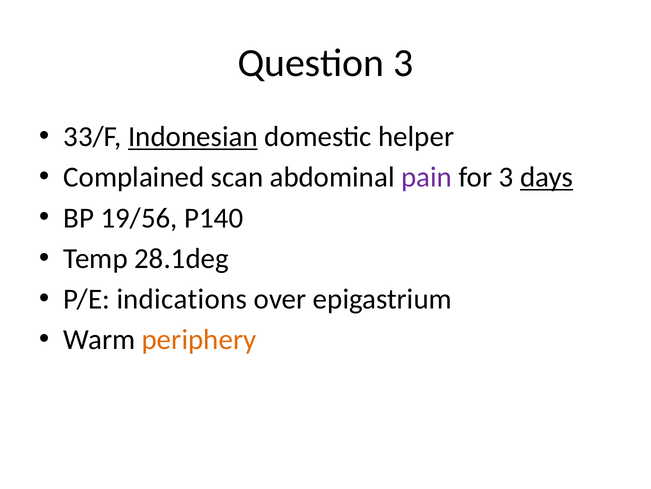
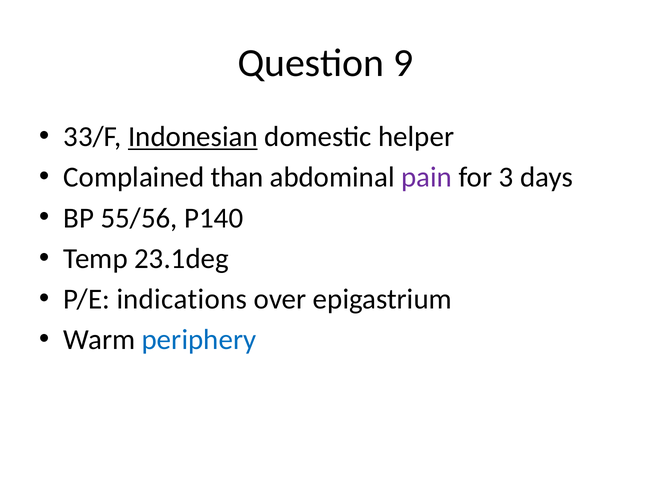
Question 3: 3 -> 9
scan: scan -> than
days underline: present -> none
19/56: 19/56 -> 55/56
28.1deg: 28.1deg -> 23.1deg
periphery colour: orange -> blue
